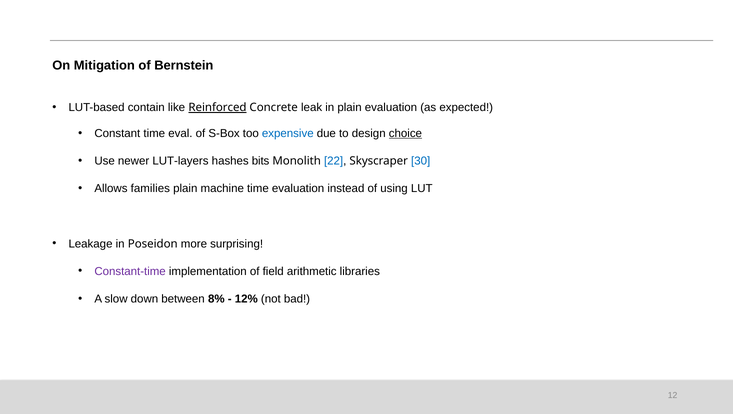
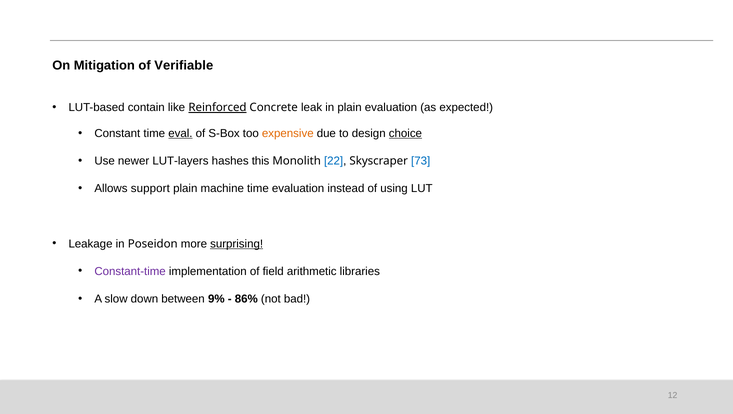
Bernstein: Bernstein -> Verifiable
eval underline: none -> present
expensive colour: blue -> orange
bits: bits -> this
30: 30 -> 73
families: families -> support
surprising underline: none -> present
8%: 8% -> 9%
12%: 12% -> 86%
